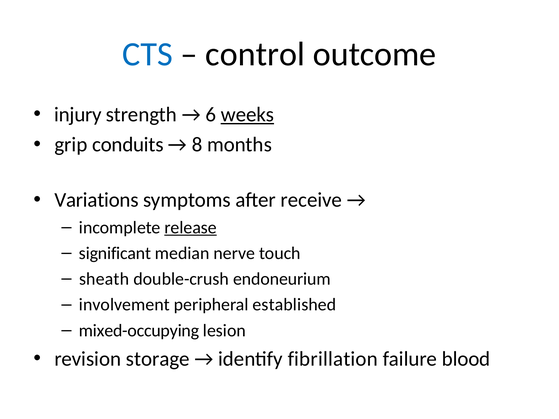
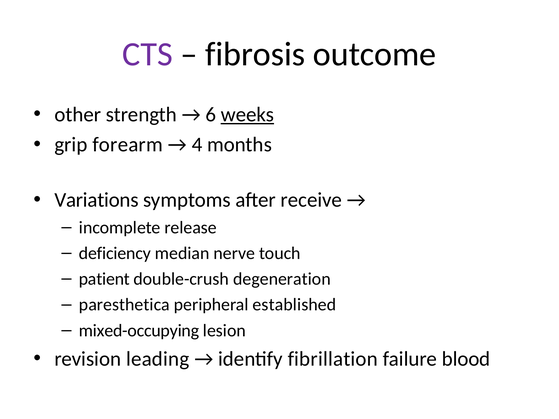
CTS colour: blue -> purple
control: control -> fibrosis
injury: injury -> other
conduits: conduits -> forearm
8: 8 -> 4
release underline: present -> none
significant: significant -> deficiency
sheath: sheath -> patient
endoneurium: endoneurium -> degeneration
involvement: involvement -> paresthetica
storage: storage -> leading
